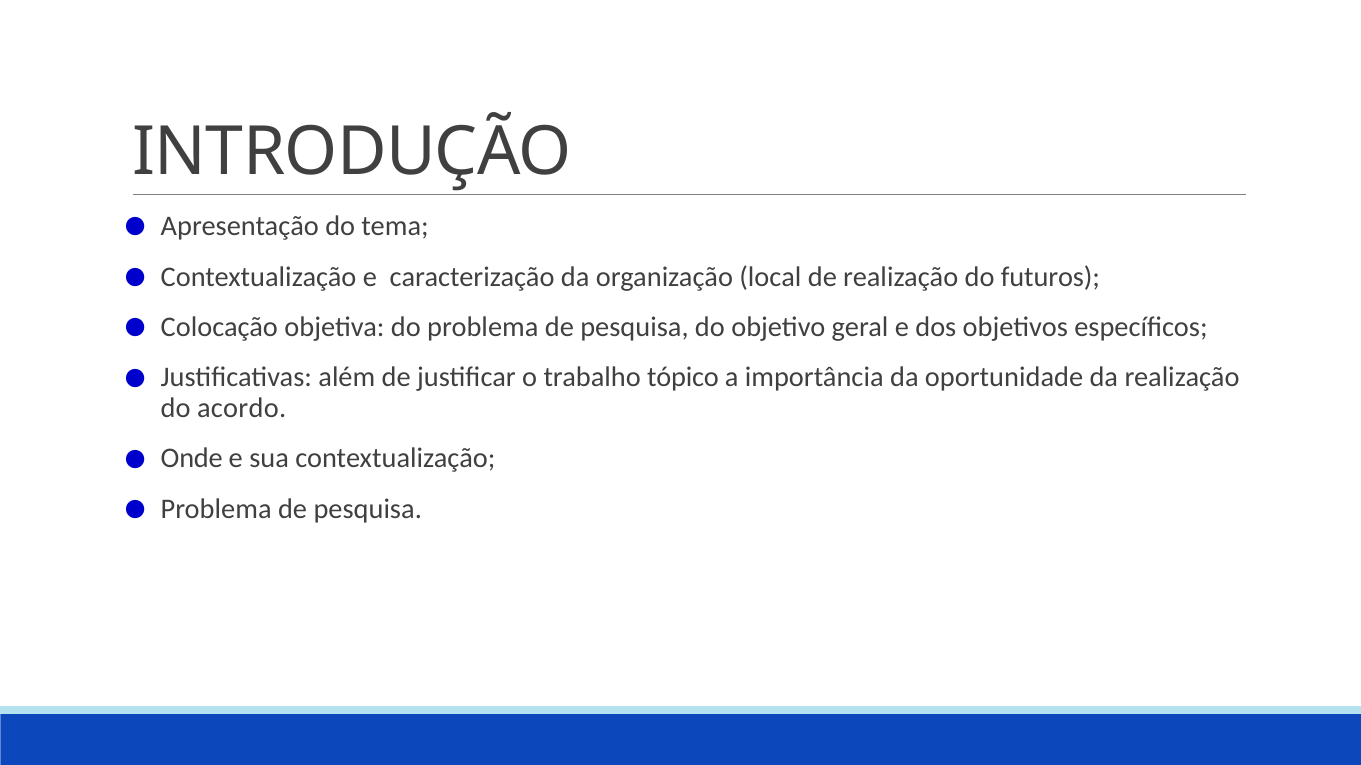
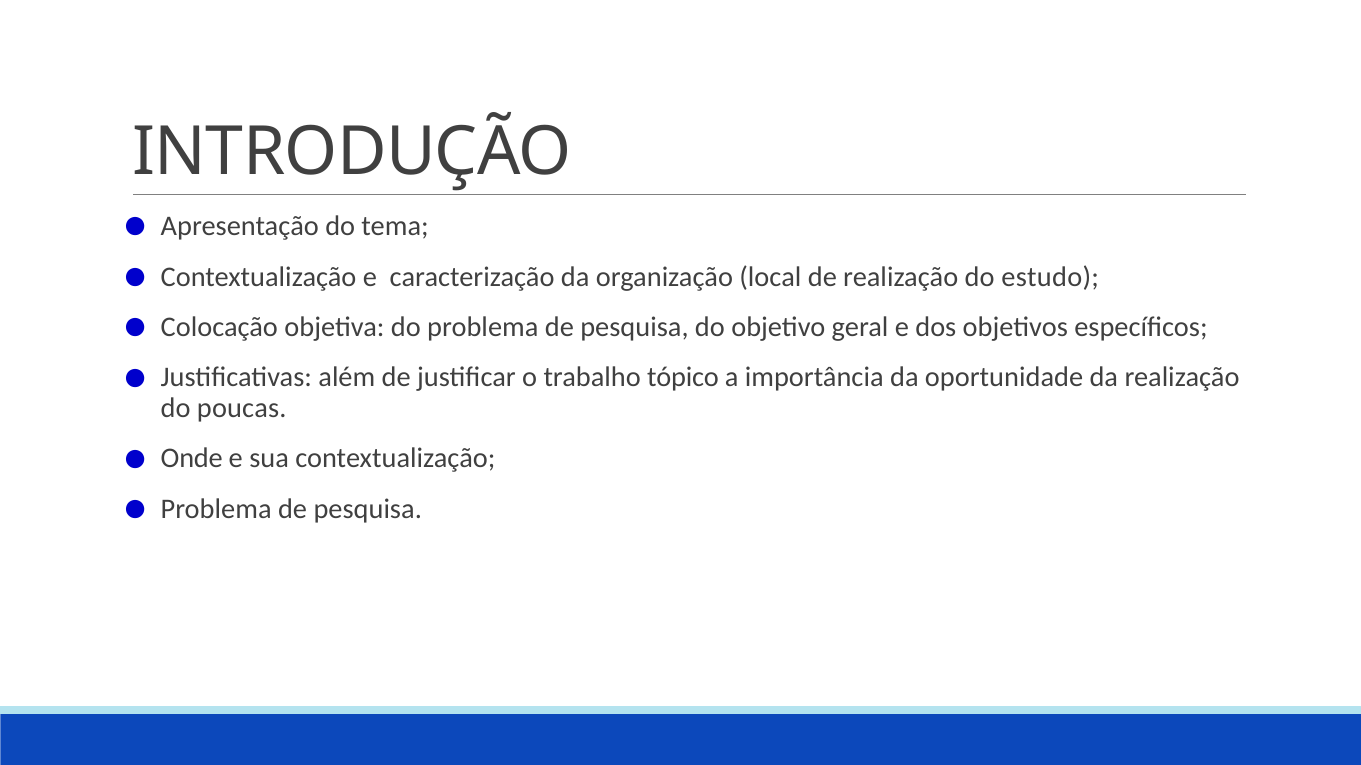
futuros: futuros -> estudo
acordo: acordo -> poucas
